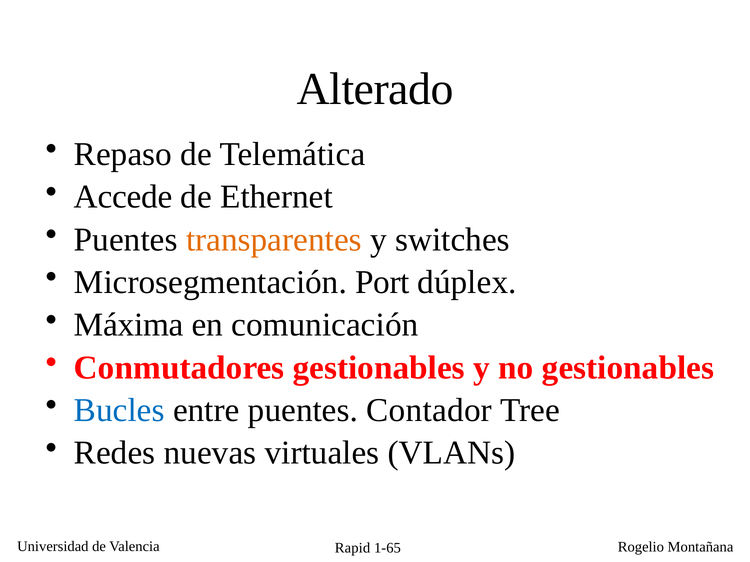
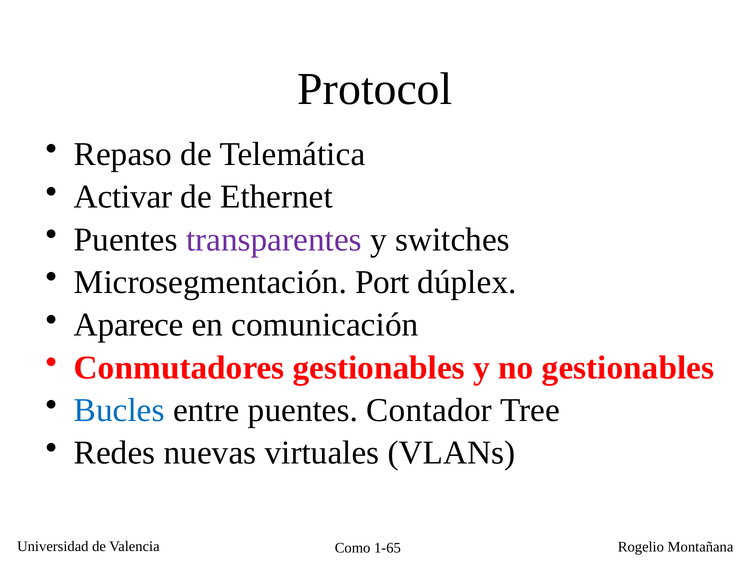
Alterado: Alterado -> Protocol
Accede: Accede -> Activar
transparentes colour: orange -> purple
Máxima: Máxima -> Aparece
Rapid: Rapid -> Como
